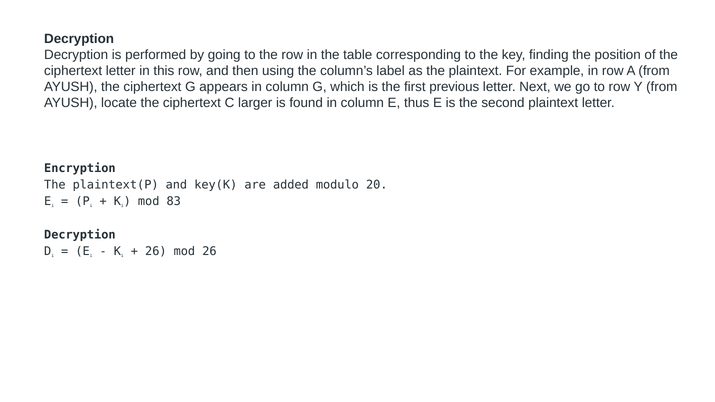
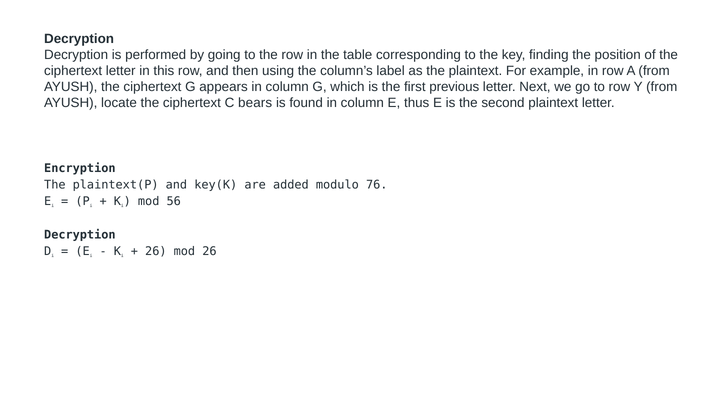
larger: larger -> bears
20: 20 -> 76
83: 83 -> 56
